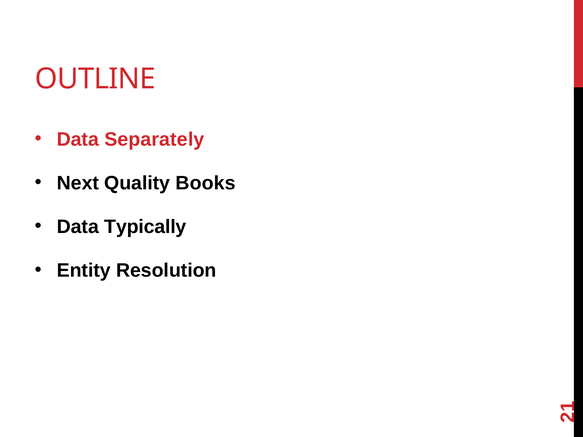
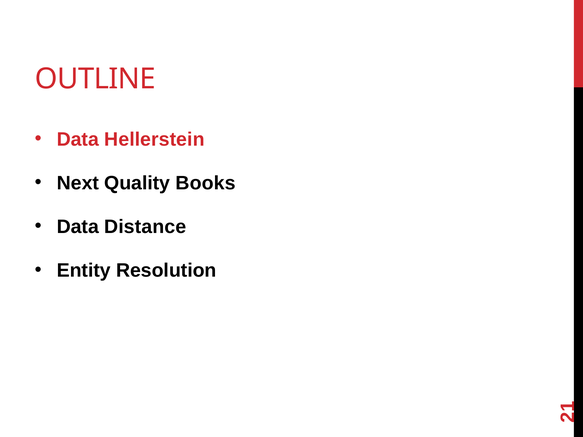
Separately: Separately -> Hellerstein
Typically: Typically -> Distance
